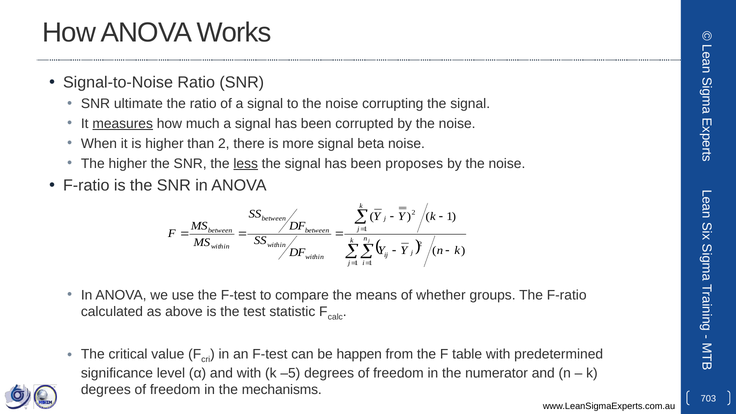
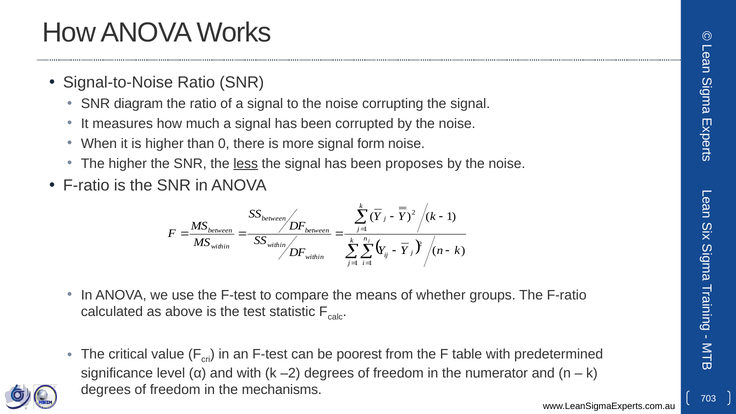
ultimate: ultimate -> diagram
measures underline: present -> none
than 2: 2 -> 0
beta: beta -> form
happen: happen -> poorest
–5: –5 -> –2
